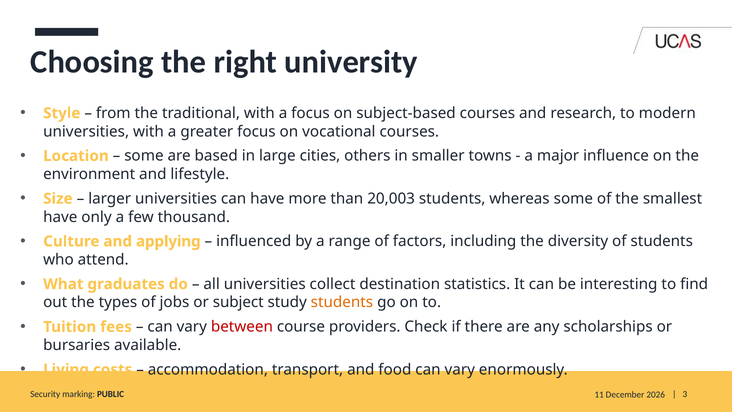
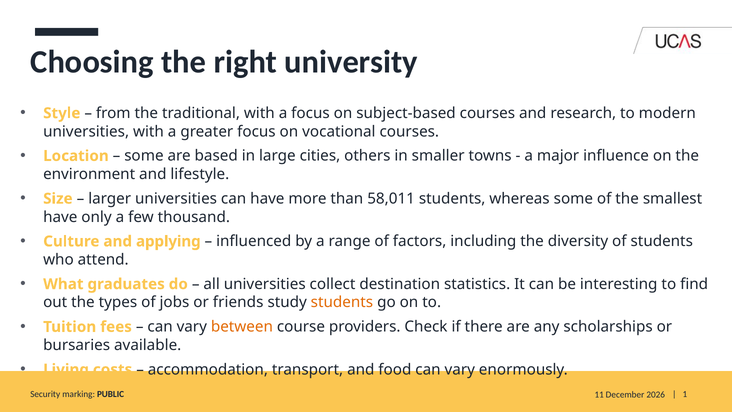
20,003: 20,003 -> 58,011
subject: subject -> friends
between colour: red -> orange
3: 3 -> 1
